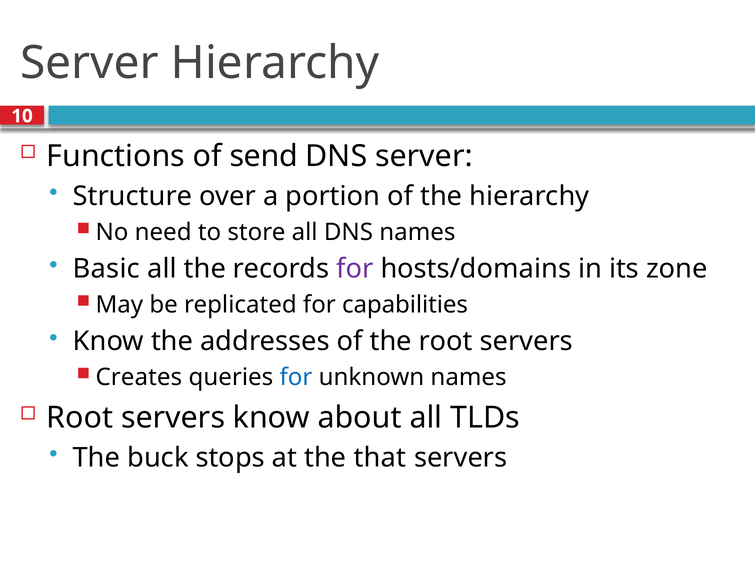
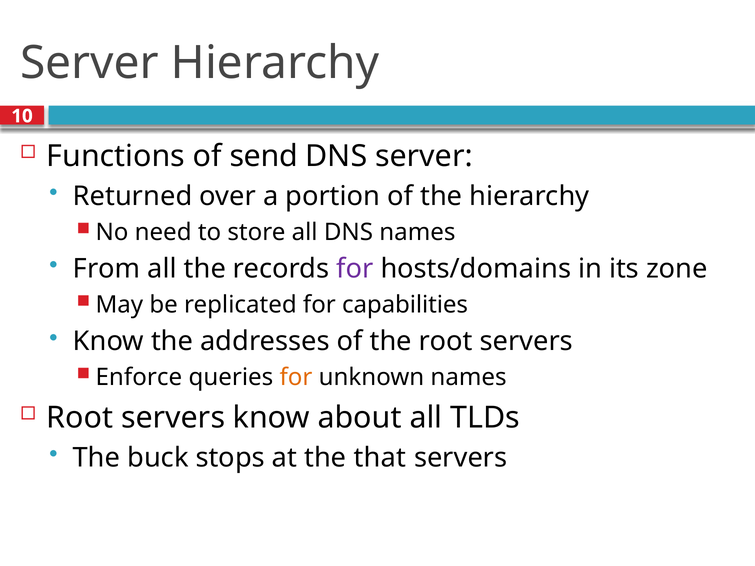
Structure: Structure -> Returned
Basic: Basic -> From
Creates: Creates -> Enforce
for at (296, 377) colour: blue -> orange
